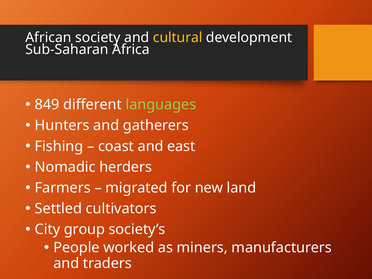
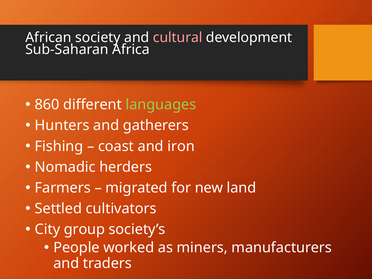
cultural colour: yellow -> pink
849: 849 -> 860
east: east -> iron
